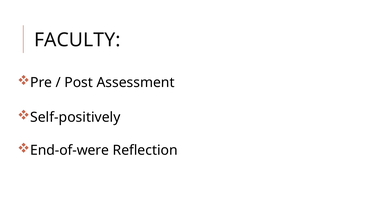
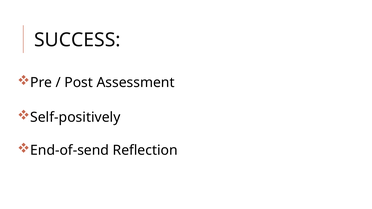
FACULTY: FACULTY -> SUCCESS
End-of-were: End-of-were -> End-of-send
